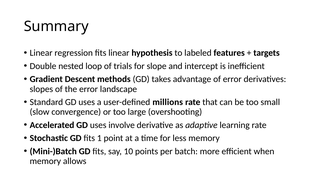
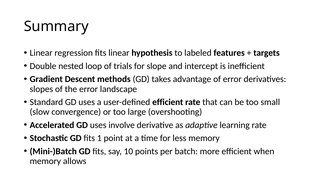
user-defined millions: millions -> efficient
